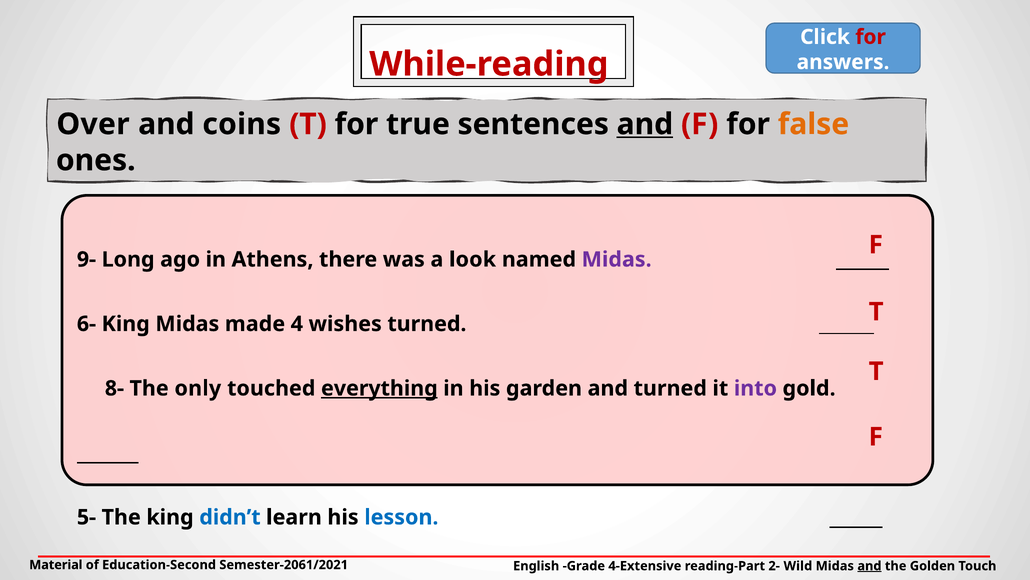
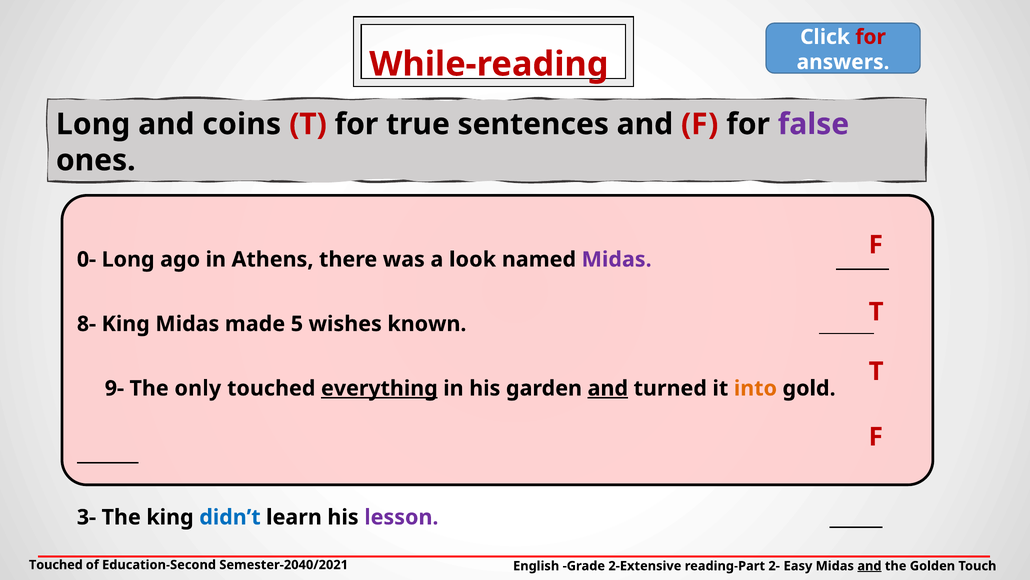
Over at (93, 124): Over -> Long
and at (645, 124) underline: present -> none
false colour: orange -> purple
9-: 9- -> 0-
6-: 6- -> 8-
4: 4 -> 5
wishes turned: turned -> known
8-: 8- -> 9-
and at (608, 388) underline: none -> present
into colour: purple -> orange
5-: 5- -> 3-
lesson colour: blue -> purple
Material at (56, 564): Material -> Touched
Semester-2061/2021: Semester-2061/2021 -> Semester-2040/2021
4-Extensive: 4-Extensive -> 2-Extensive
Wild: Wild -> Easy
